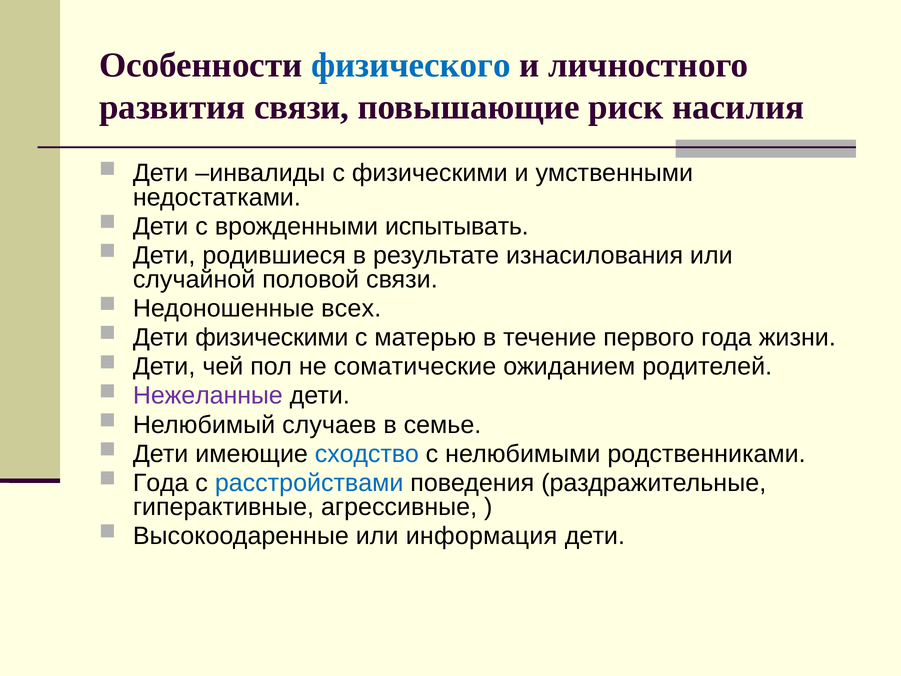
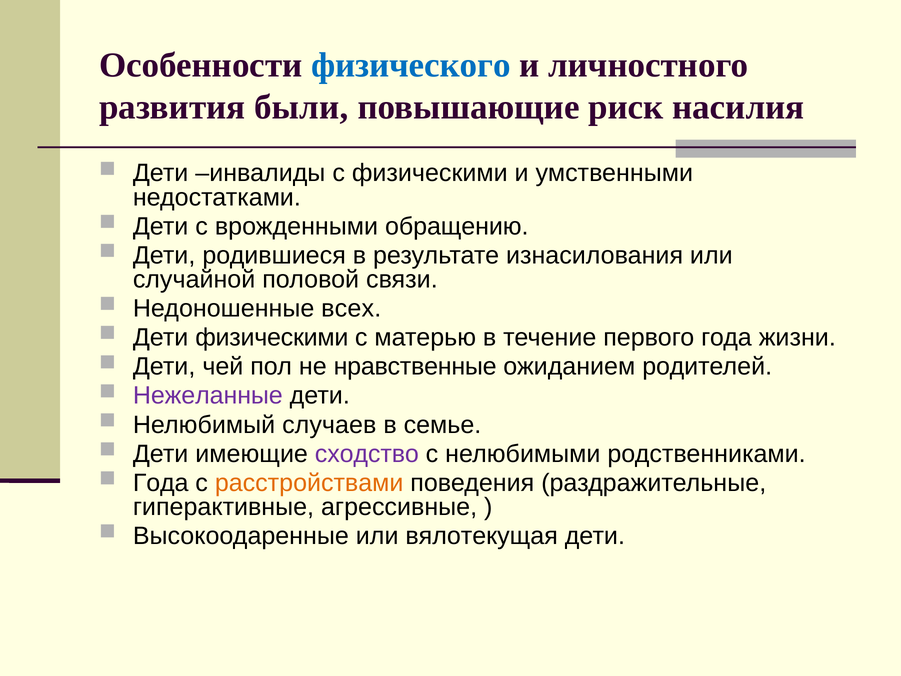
развития связи: связи -> были
испытывать: испытывать -> обращению
соматические: соматические -> нравственные
сходство colour: blue -> purple
расстройствами colour: blue -> orange
информация: информация -> вялотекущая
